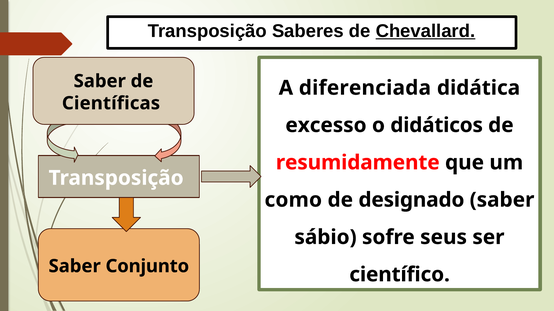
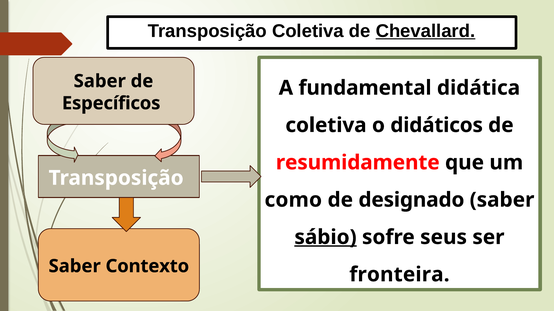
Transposição Saberes: Saberes -> Coletiva
diferenciada: diferenciada -> fundamental
Científicas: Científicas -> Específicos
excesso at (326, 125): excesso -> coletiva
sábio underline: none -> present
Conjunto: Conjunto -> Contexto
científico: científico -> fronteira
